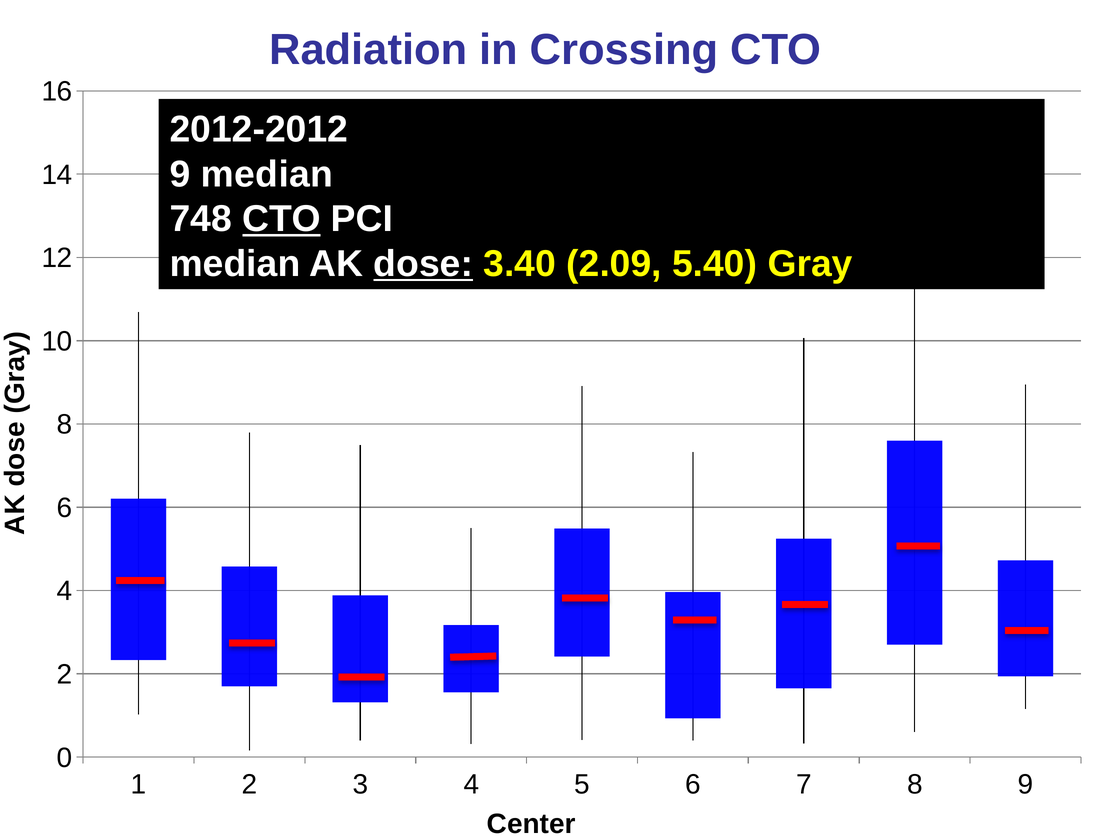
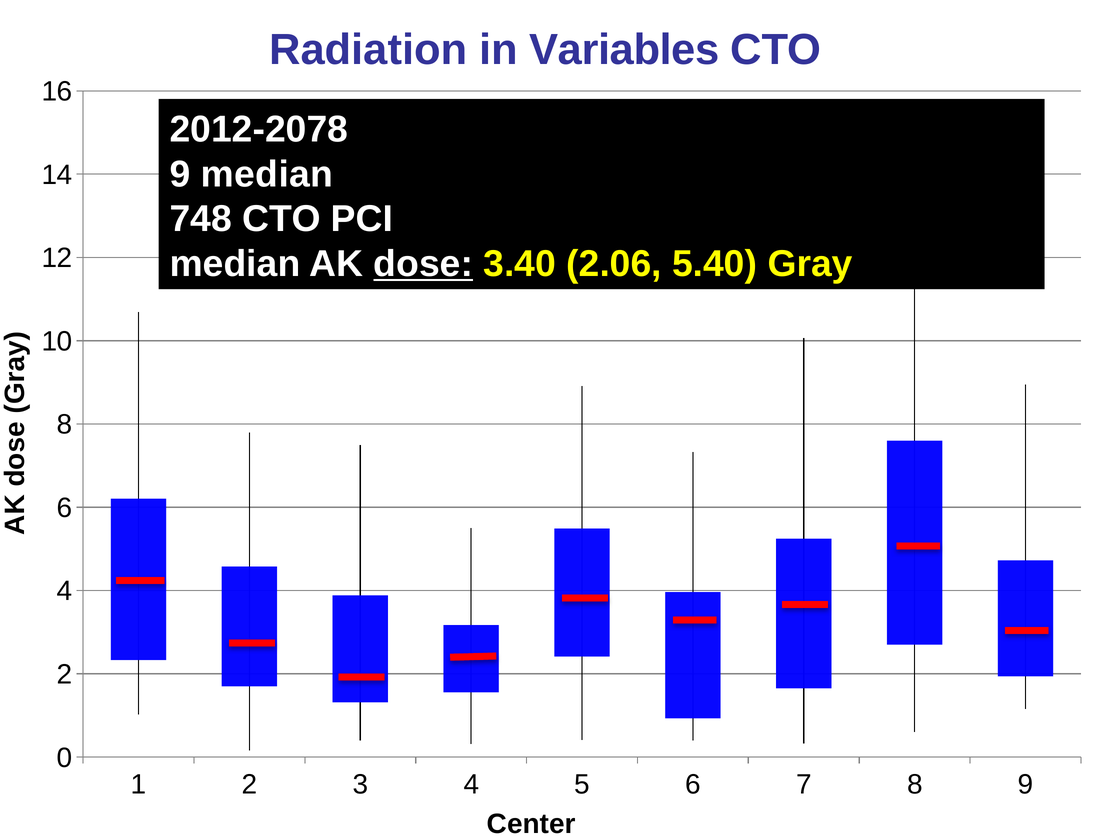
Crossing: Crossing -> Variables
2012-2012: 2012-2012 -> 2012-2078
CTO at (281, 219) underline: present -> none
2.09: 2.09 -> 2.06
